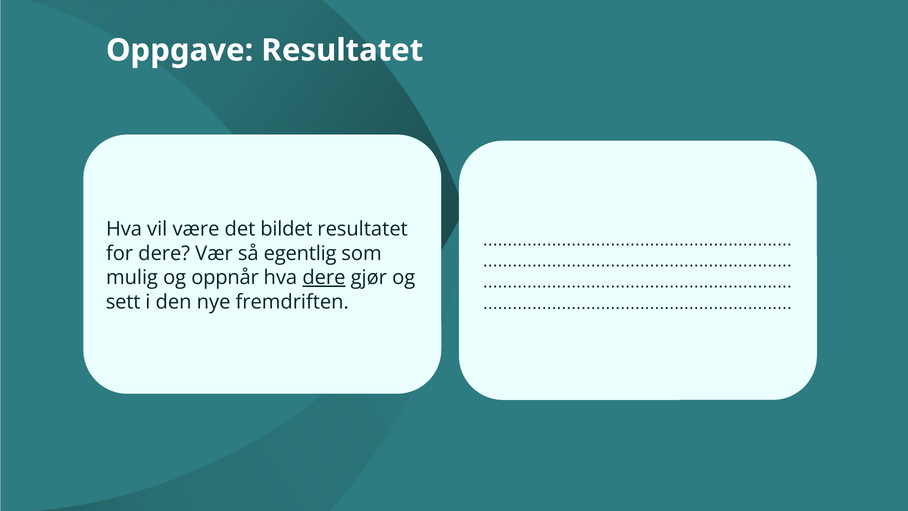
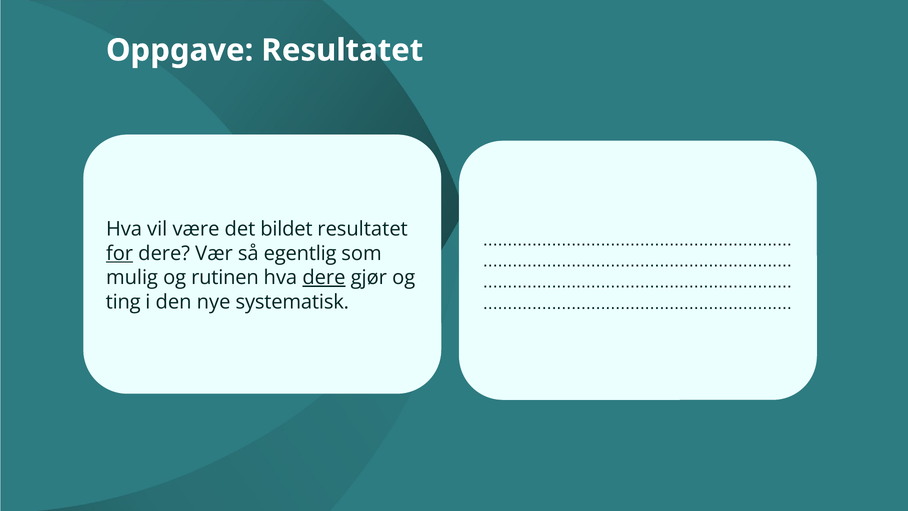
for underline: none -> present
oppnår: oppnår -> rutinen
sett: sett -> ting
fremdriften: fremdriften -> systematisk
